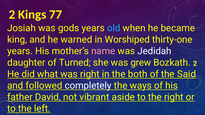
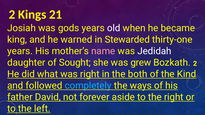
77: 77 -> 21
old colour: light blue -> white
Worshiped: Worshiped -> Stewarded
Turned: Turned -> Sought
Said: Said -> Kind
completely colour: white -> light blue
vibrant: vibrant -> forever
